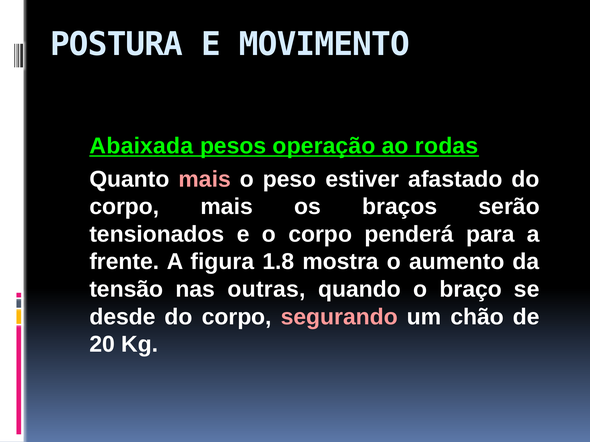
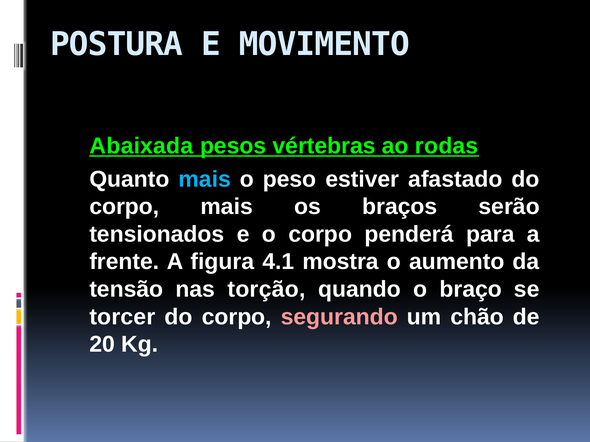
operação: operação -> vértebras
mais at (205, 179) colour: pink -> light blue
1.8: 1.8 -> 4.1
outras: outras -> torção
desde: desde -> torcer
